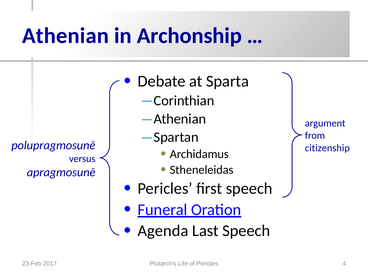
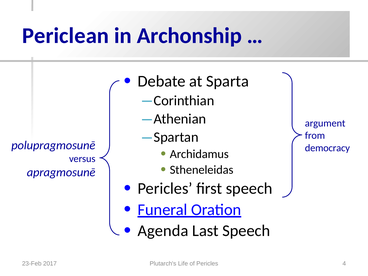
Athenian at (65, 36): Athenian -> Periclean
citizenship: citizenship -> democracy
